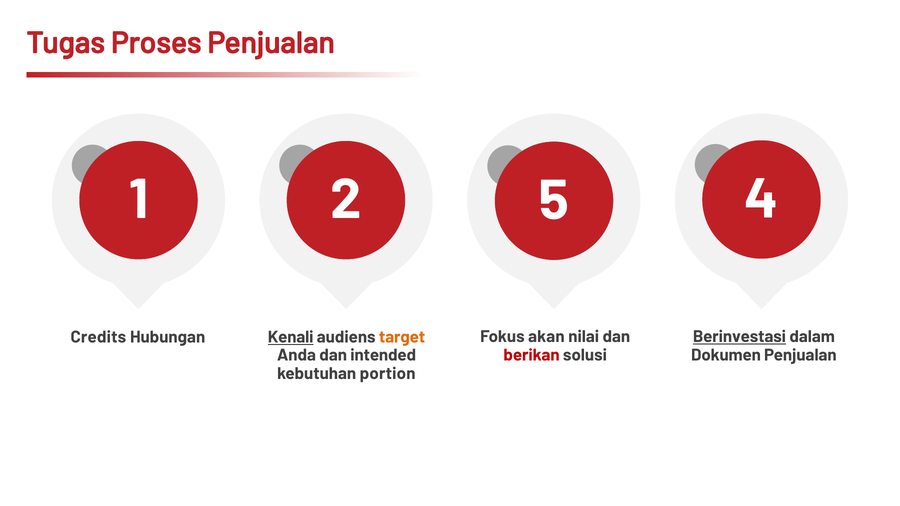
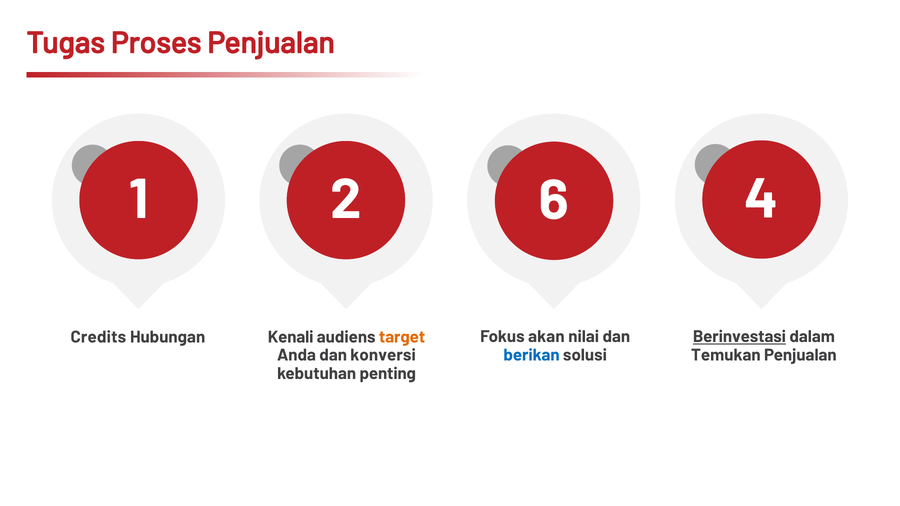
5: 5 -> 6
Kenali underline: present -> none
berikan colour: red -> blue
Dokumen: Dokumen -> Temukan
intended: intended -> konversi
portion: portion -> penting
